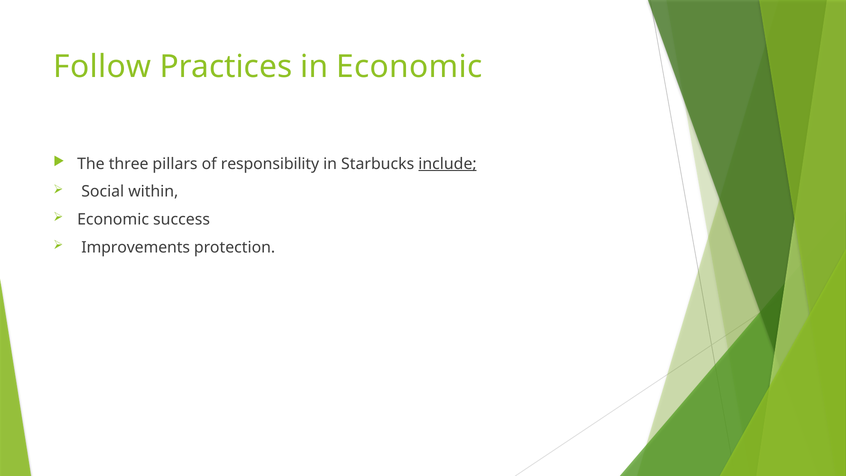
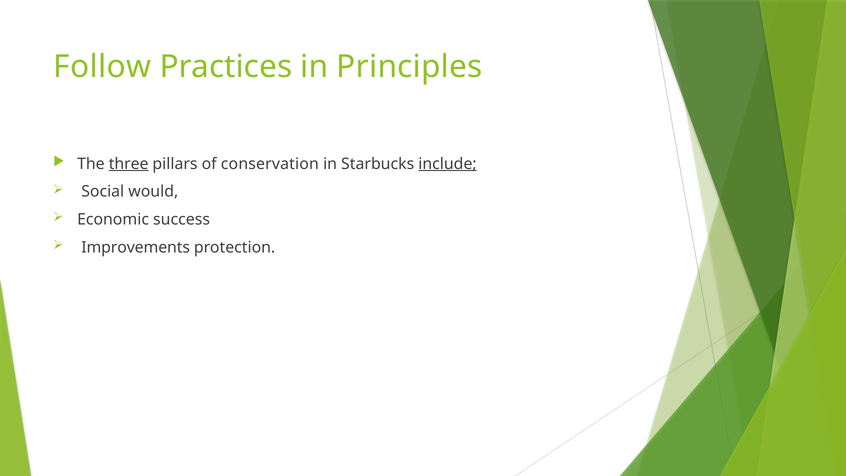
in Economic: Economic -> Principles
three underline: none -> present
responsibility: responsibility -> conservation
within: within -> would
